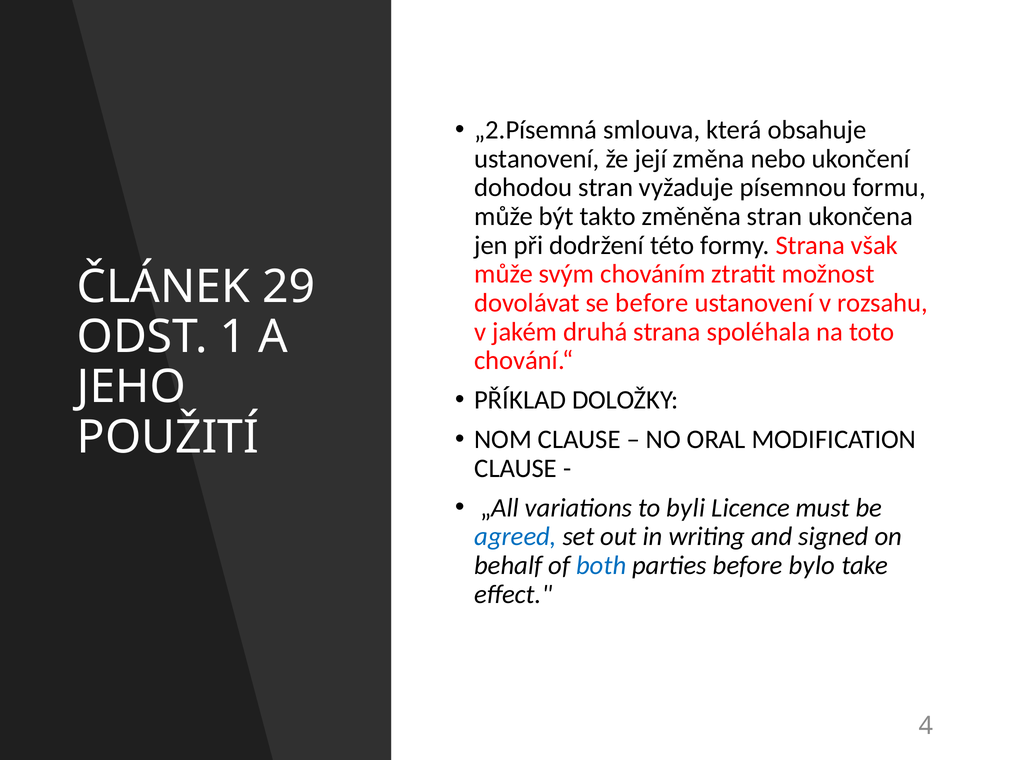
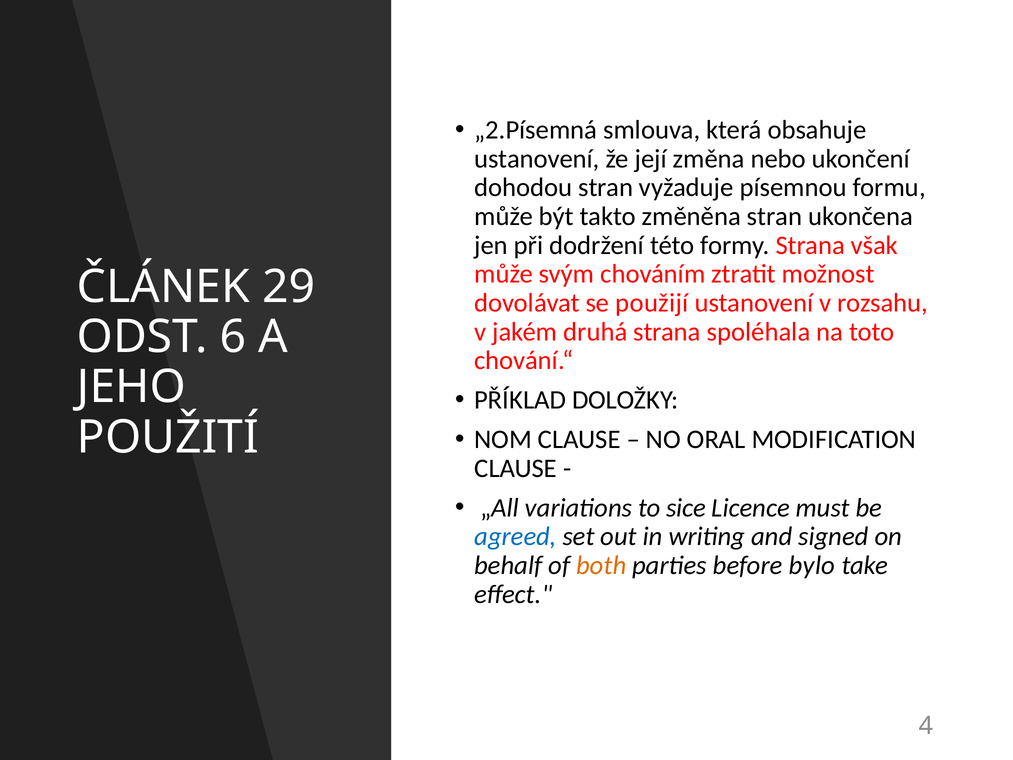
se before: before -> použijí
1: 1 -> 6
byli: byli -> sice
both colour: blue -> orange
